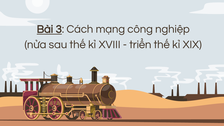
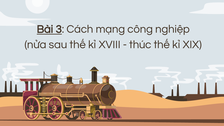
triển: triển -> thúc
